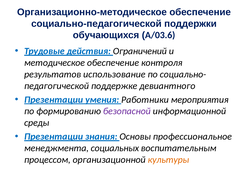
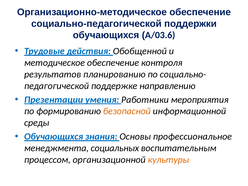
Ограничений: Ограничений -> Обобщенной
использование: использование -> планированию
девиантного: девиантного -> направлению
безопасной colour: purple -> orange
Презентации at (54, 137): Презентации -> Обучающихся
